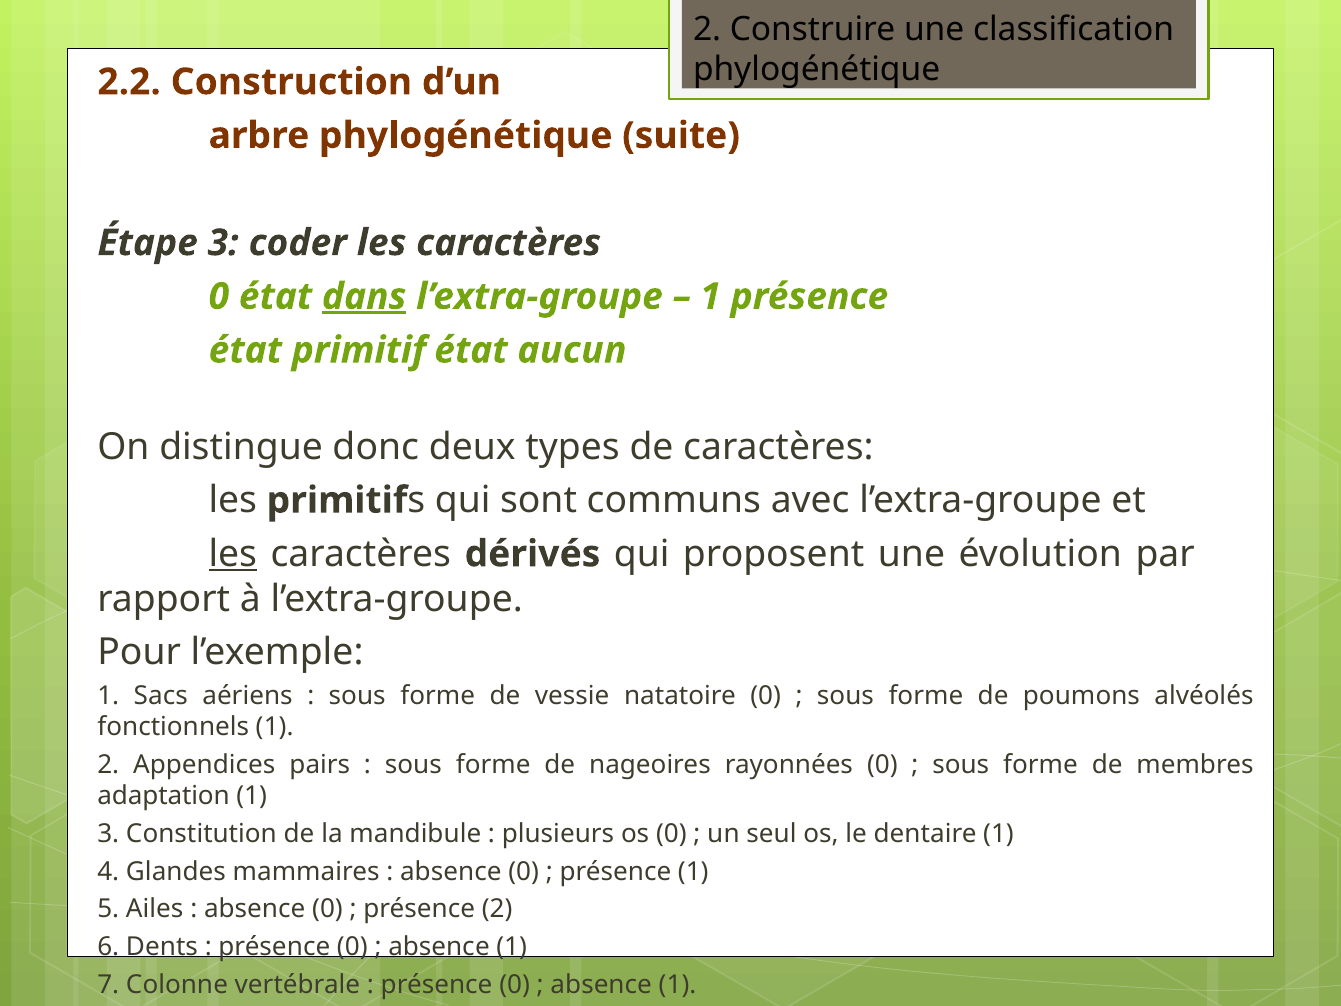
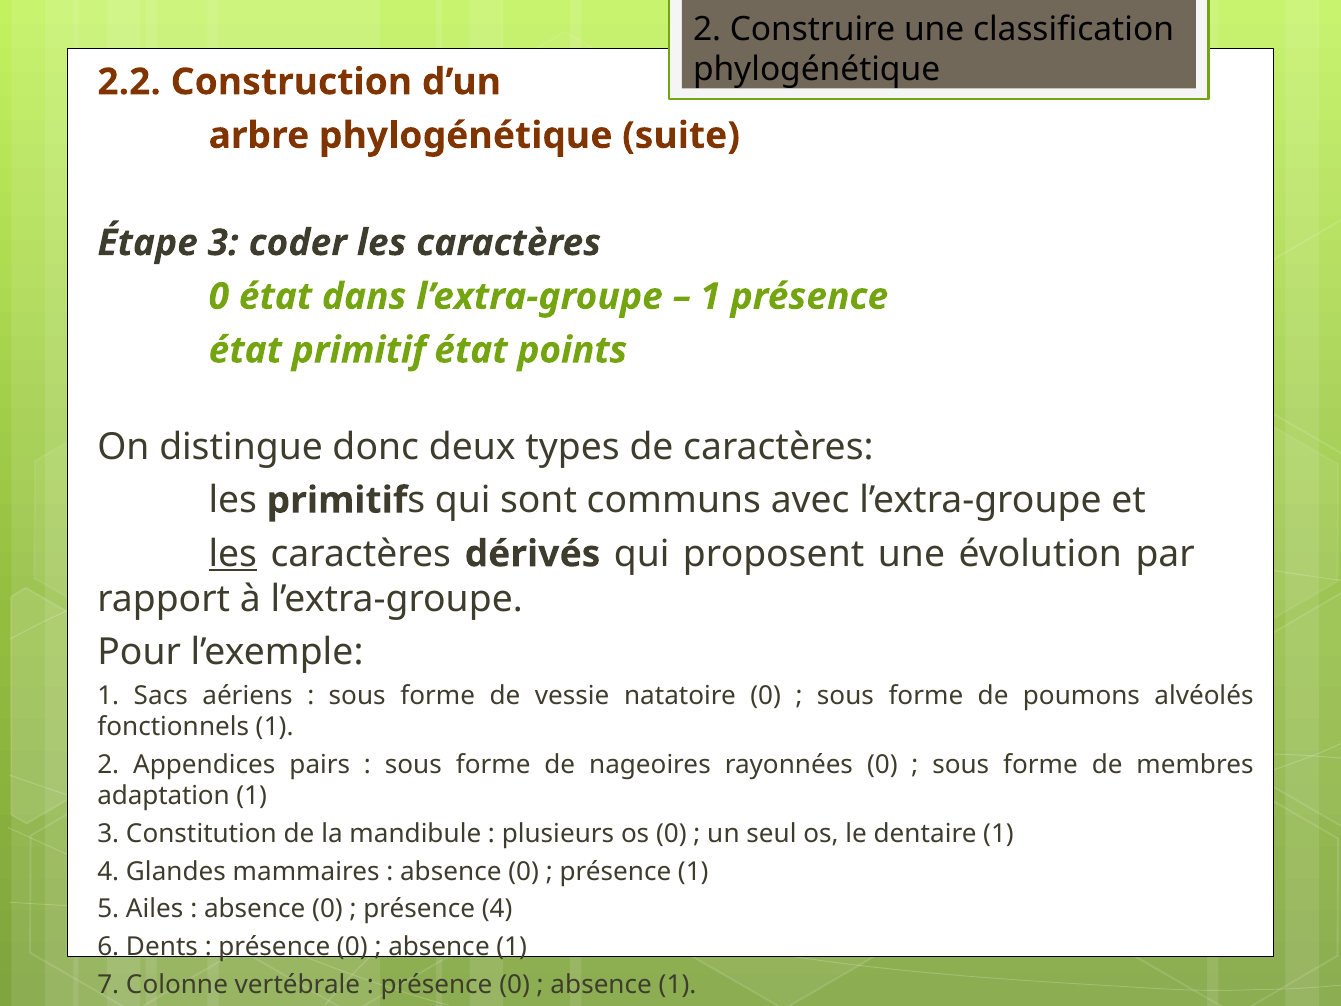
dans underline: present -> none
aucun: aucun -> points
présence 2: 2 -> 4
